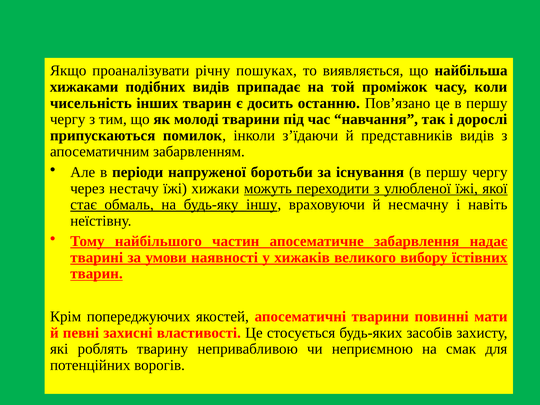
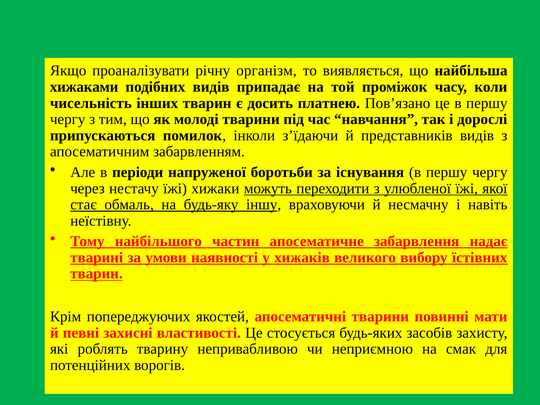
пошуках: пошуках -> організм
останню: останню -> платнею
